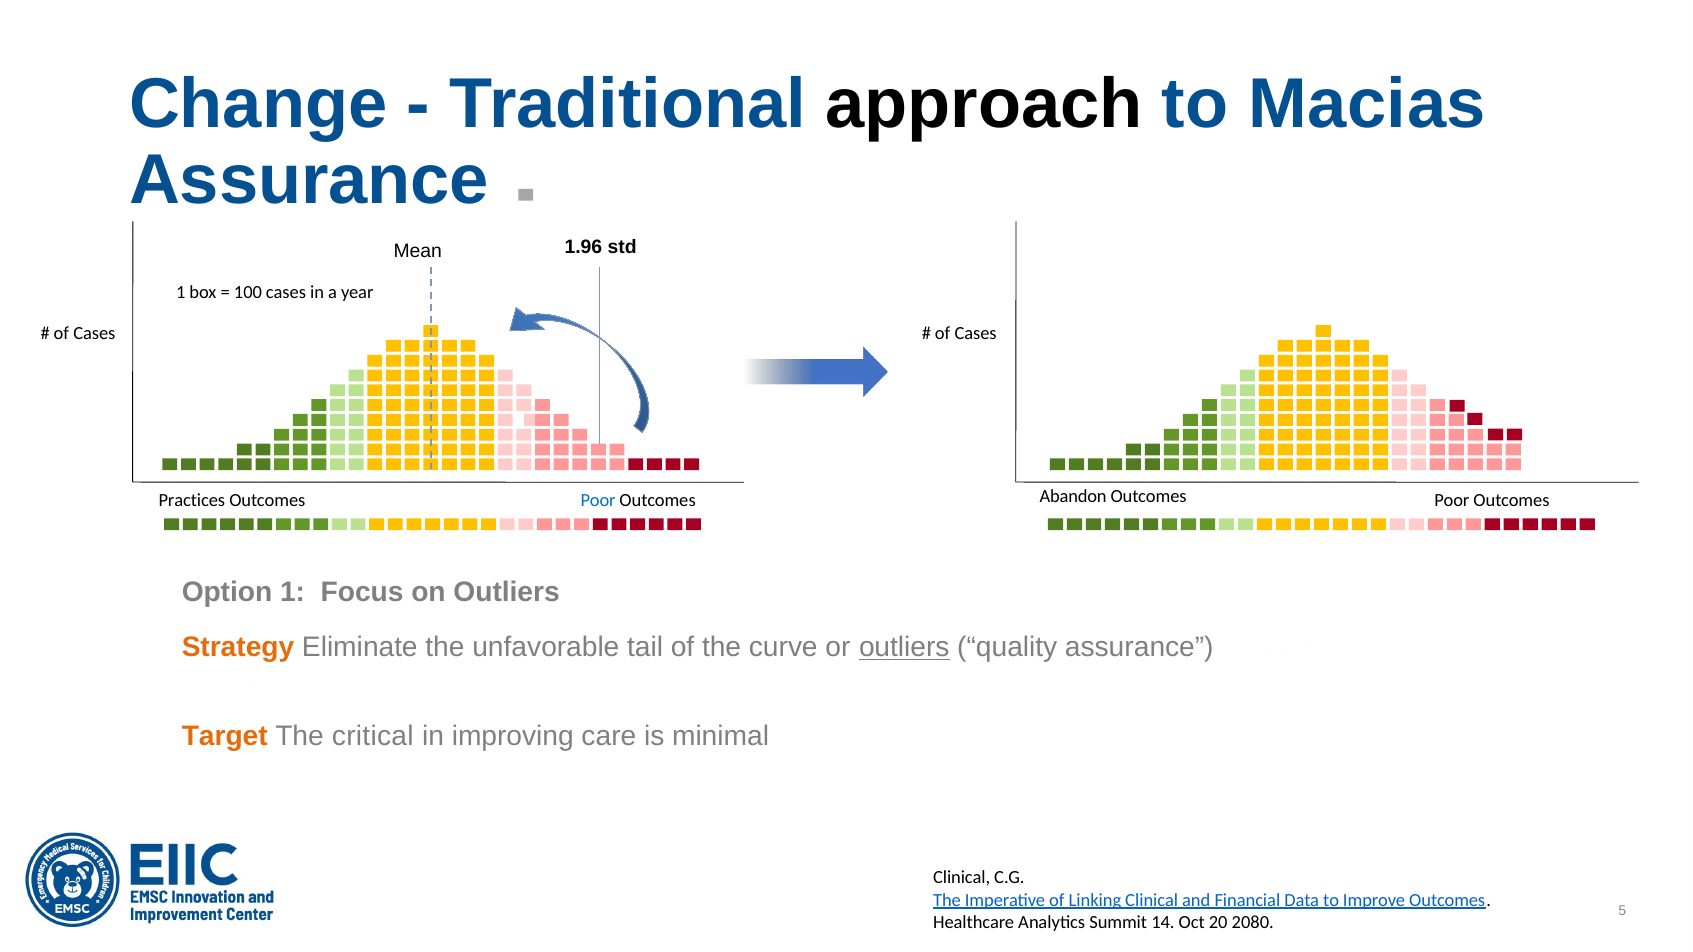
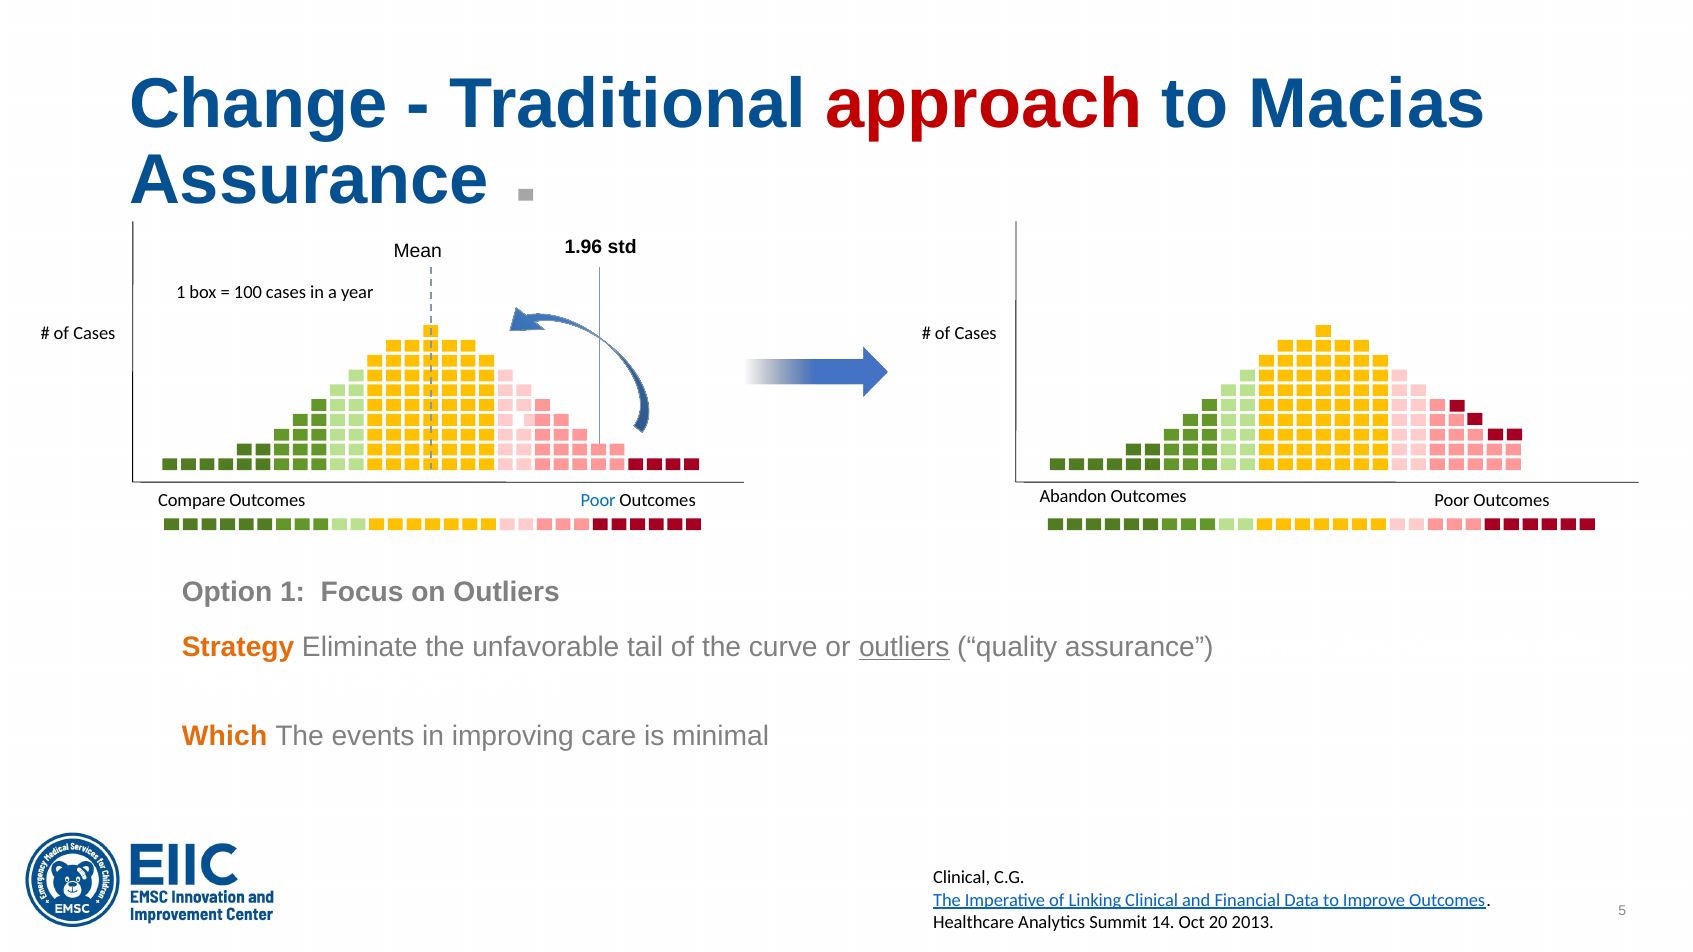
approach colour: black -> red
Practices: Practices -> Compare
Target: Target -> Which
critical: critical -> events
2080: 2080 -> 2013
